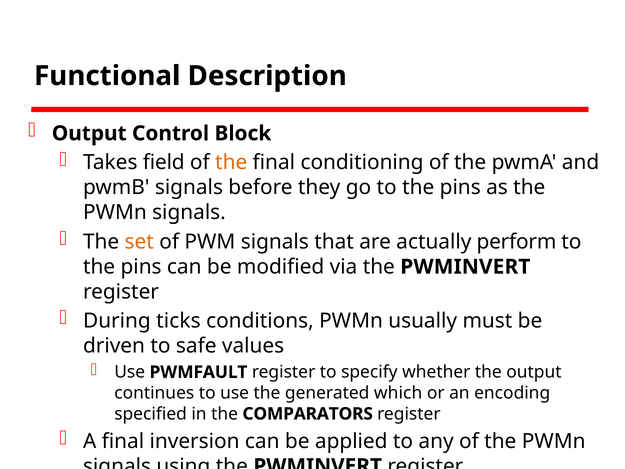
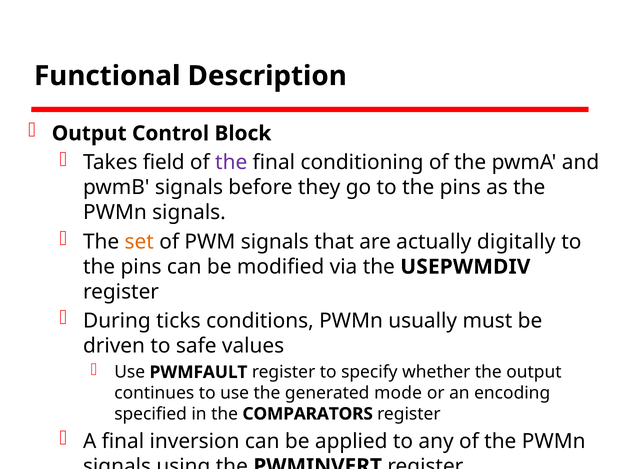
the at (231, 162) colour: orange -> purple
perform: perform -> digitally
via the PWMINVERT: PWMINVERT -> USEPWMDIV
which: which -> mode
